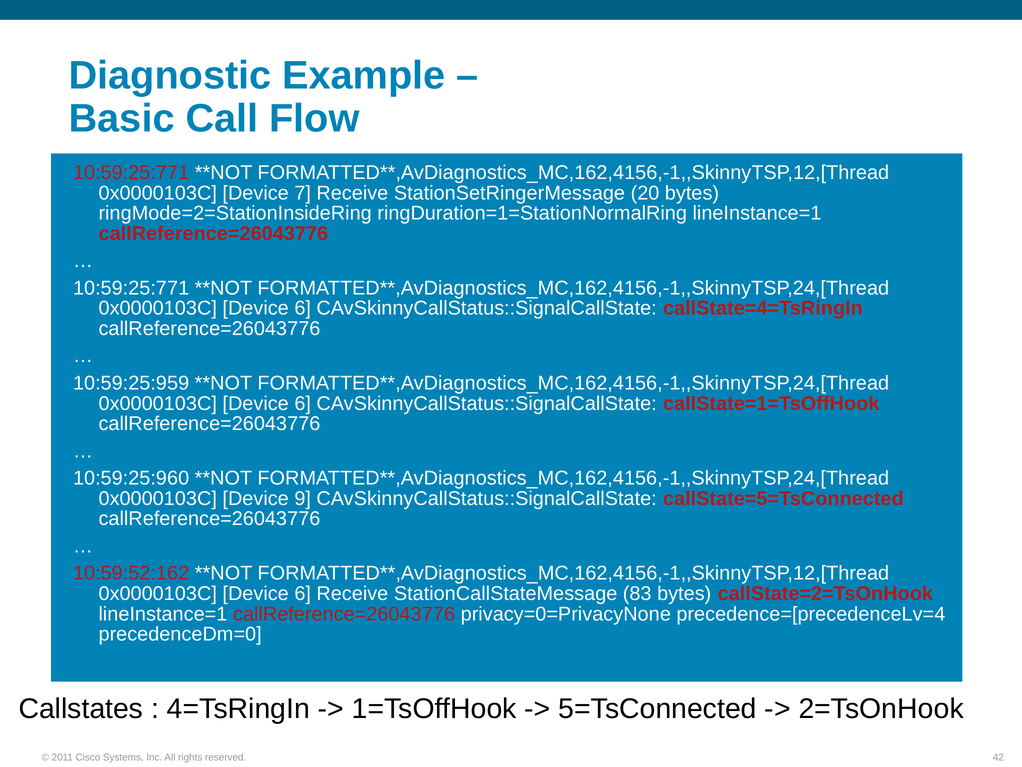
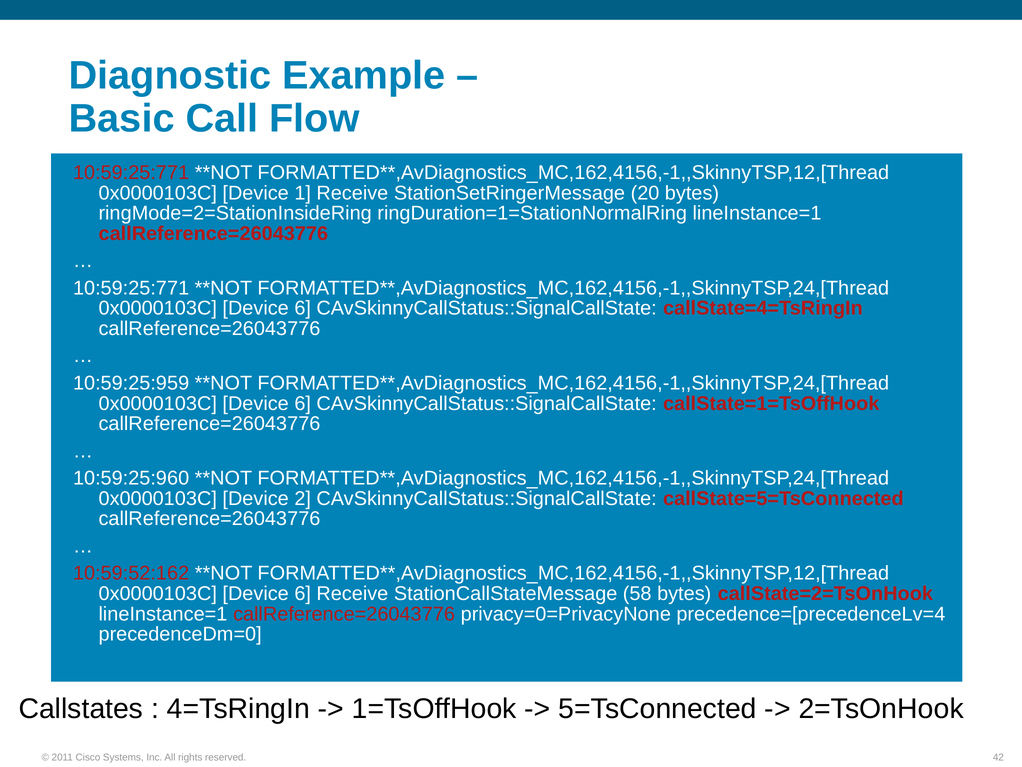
7: 7 -> 1
9: 9 -> 2
83: 83 -> 58
